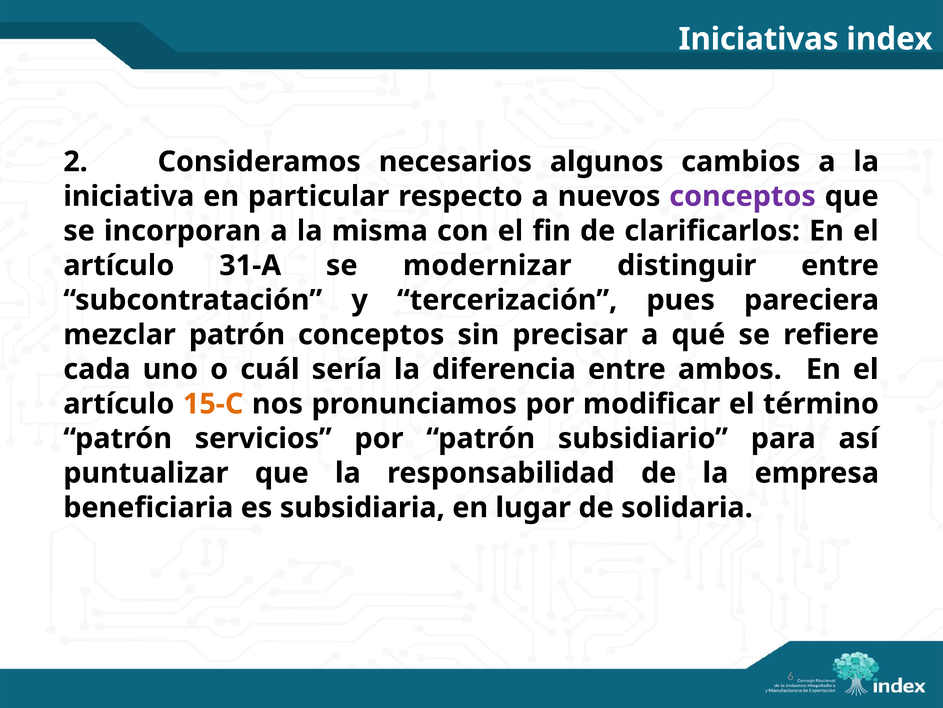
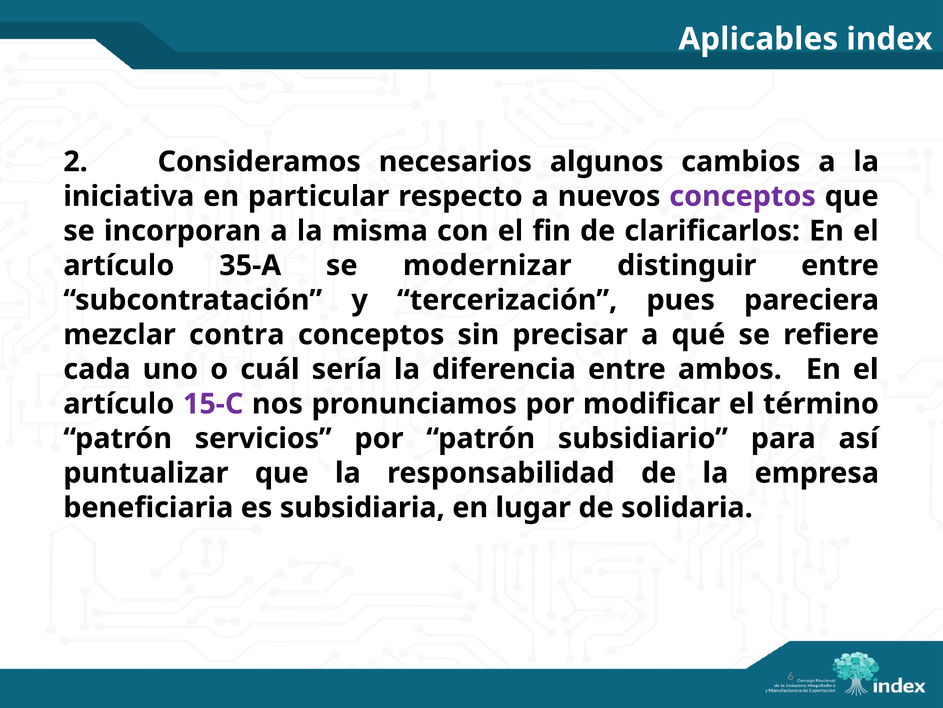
Iniciativas: Iniciativas -> Aplicables
31-A: 31-A -> 35-A
mezclar patrón: patrón -> contra
15-C colour: orange -> purple
